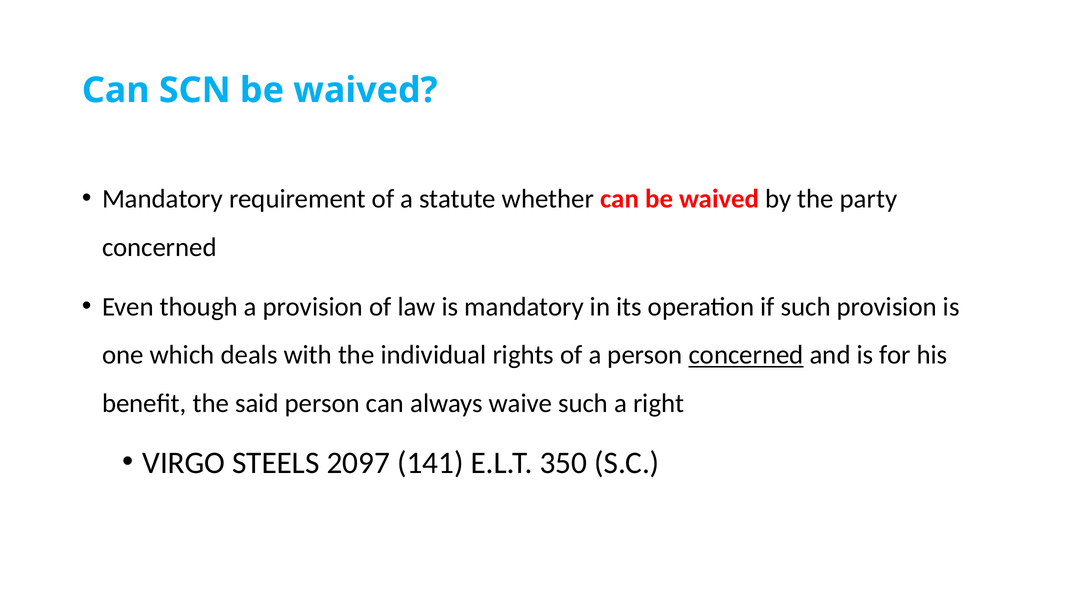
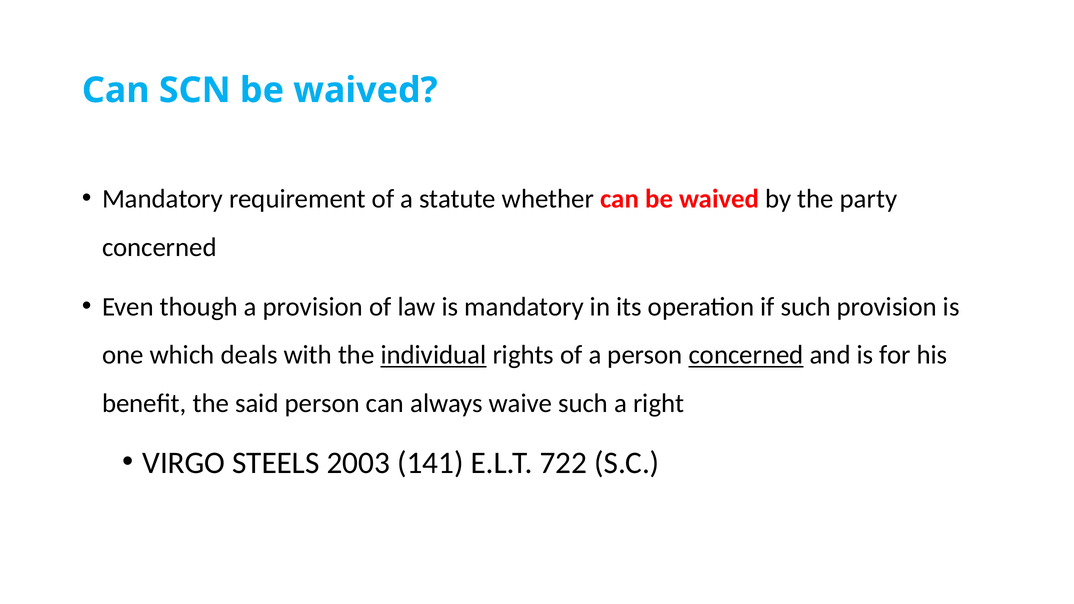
individual underline: none -> present
2097: 2097 -> 2003
350: 350 -> 722
